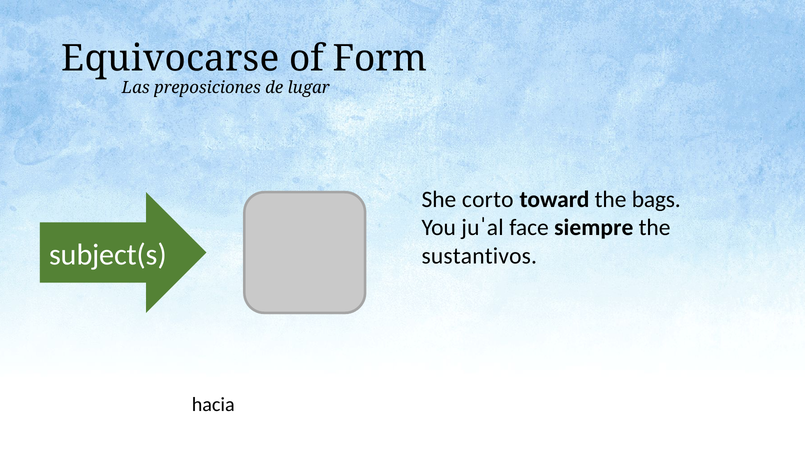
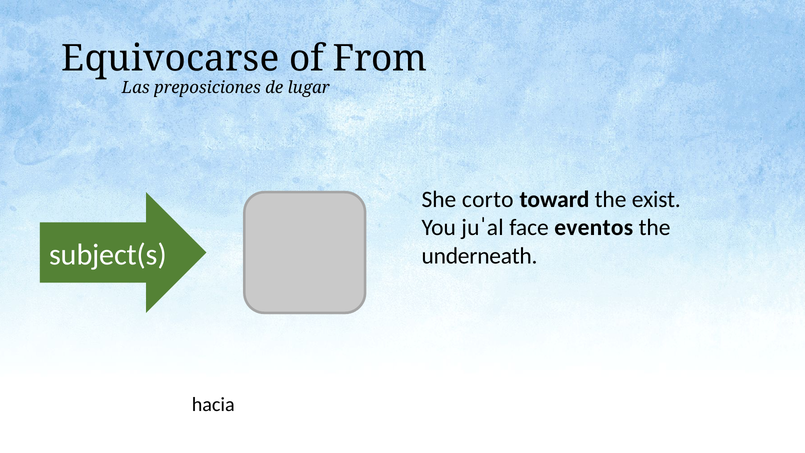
Form: Form -> From
bags: bags -> exist
siempre: siempre -> eventos
sustantivos: sustantivos -> underneath
